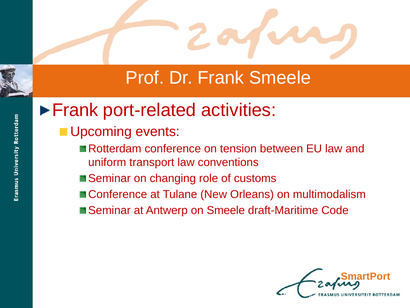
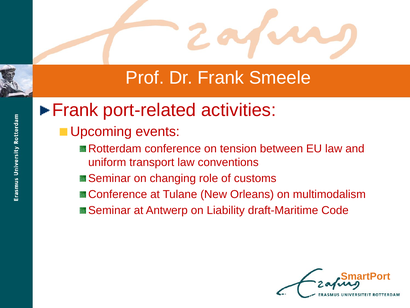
on Smeele: Smeele -> Liability
